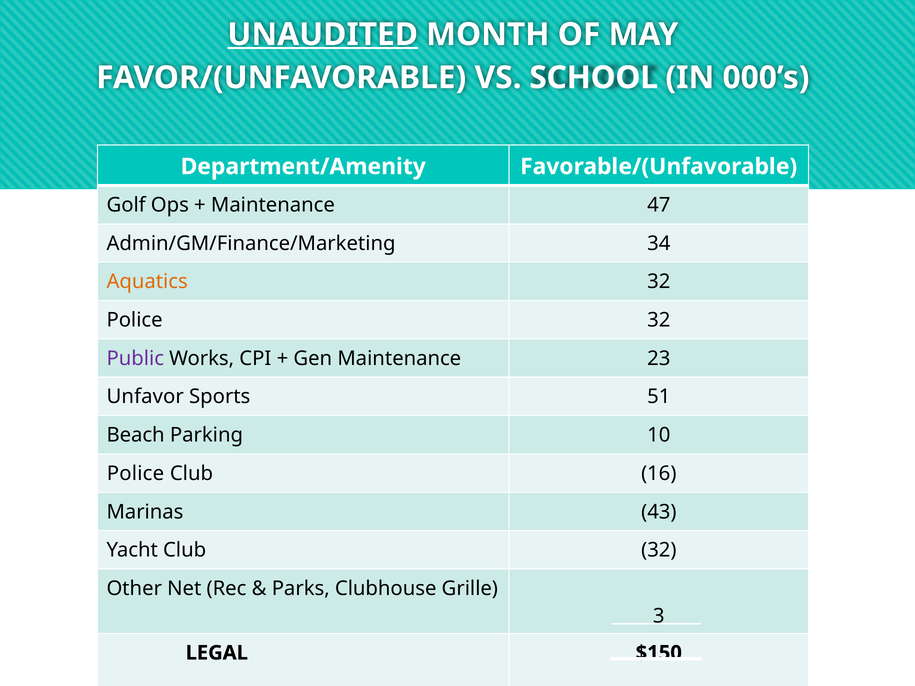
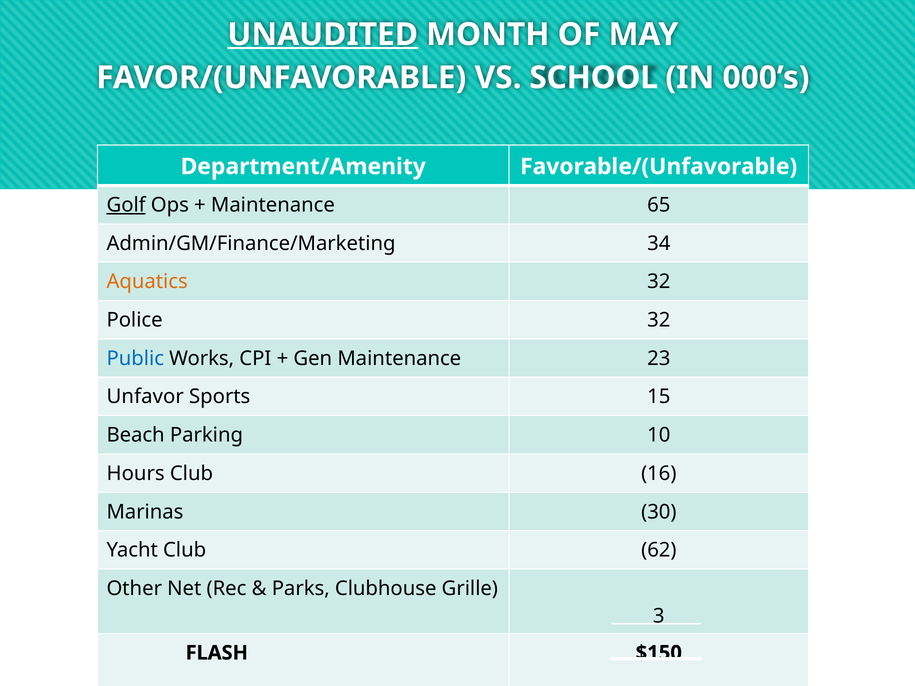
Golf underline: none -> present
47: 47 -> 65
Public colour: purple -> blue
51: 51 -> 15
Police at (136, 474): Police -> Hours
43: 43 -> 30
Club 32: 32 -> 62
LEGAL: LEGAL -> FLASH
